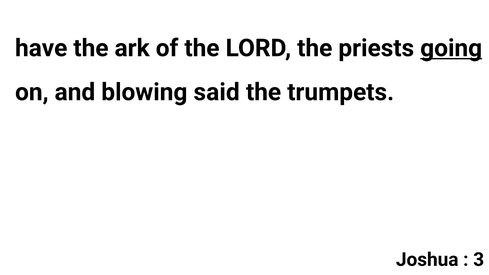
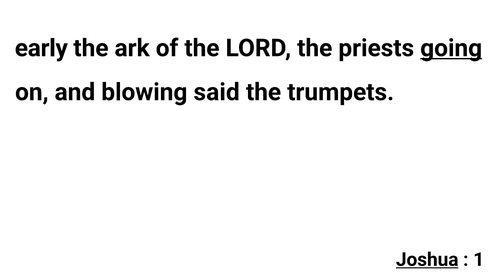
have: have -> early
Joshua underline: none -> present
3: 3 -> 1
